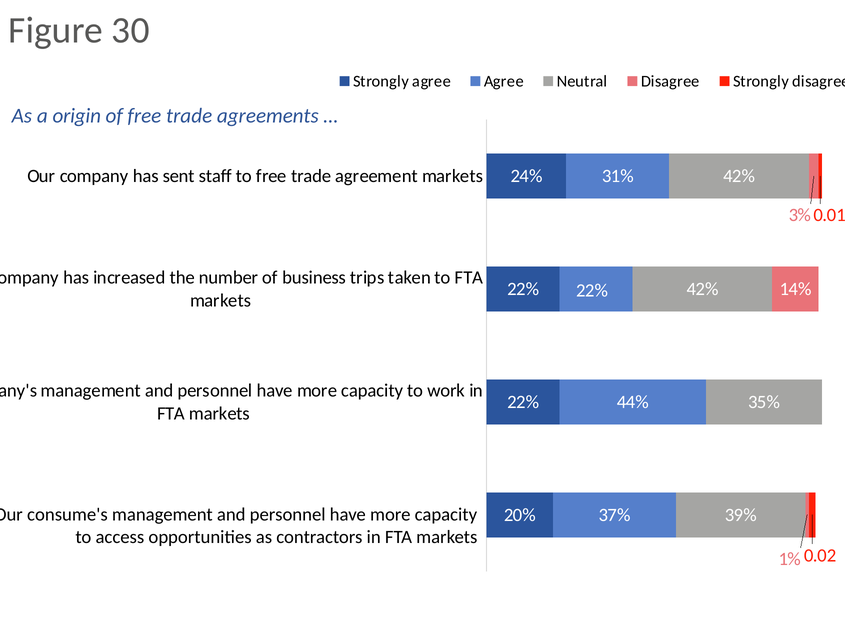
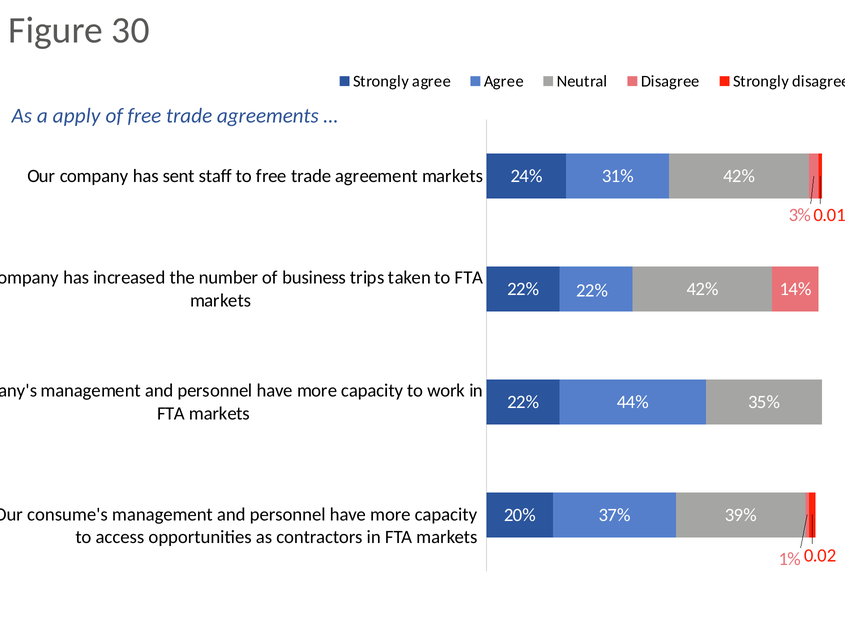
origin: origin -> apply
